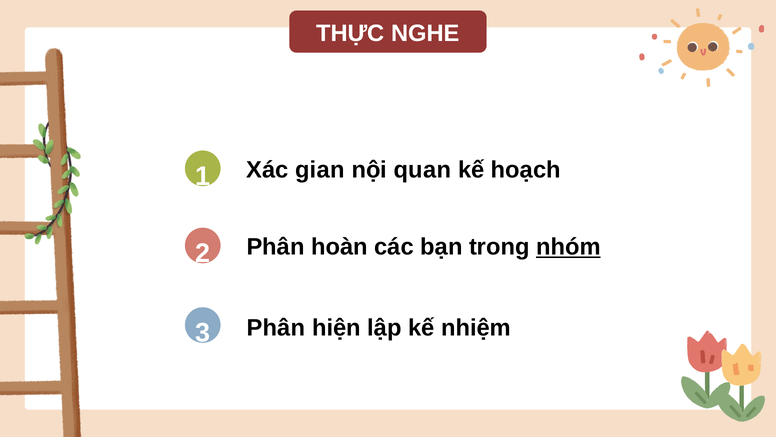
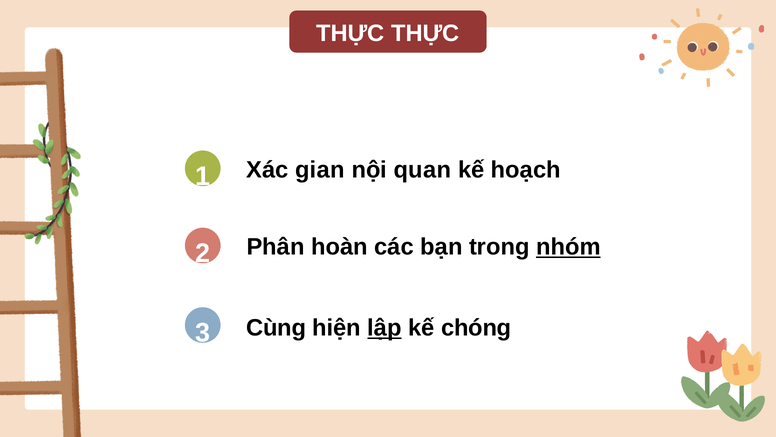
THỰC NGHE: NGHE -> THỰC
3 Phân: Phân -> Cùng
lập underline: none -> present
nhiệm: nhiệm -> chóng
